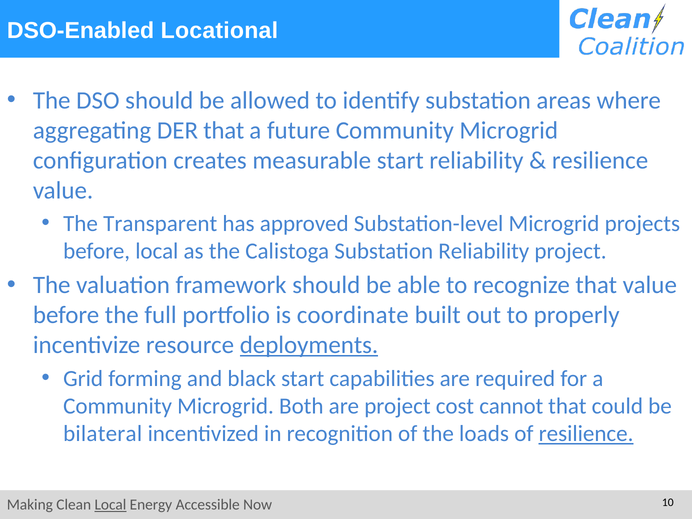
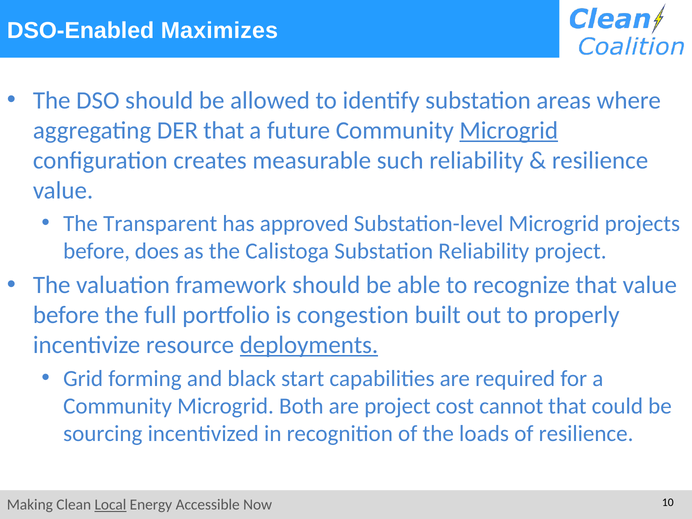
Locational: Locational -> Maximizes
Microgrid at (509, 130) underline: none -> present
measurable start: start -> such
before local: local -> does
coordinate: coordinate -> congestion
bilateral: bilateral -> sourcing
resilience at (586, 434) underline: present -> none
